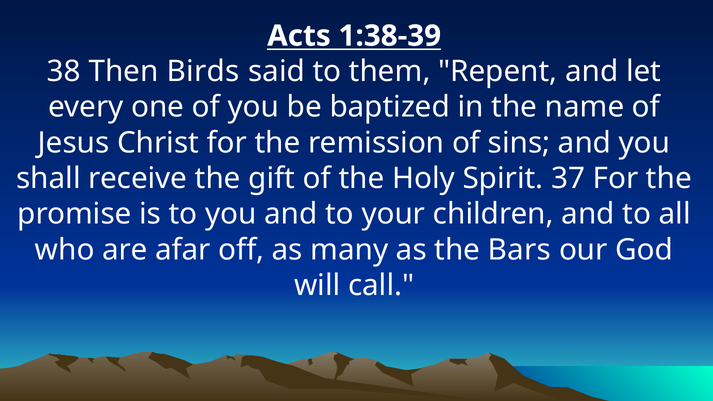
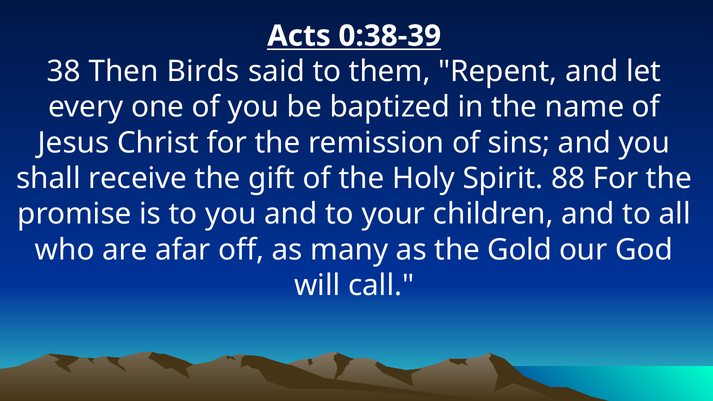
1:38-39: 1:38-39 -> 0:38-39
37: 37 -> 88
Bars: Bars -> Gold
